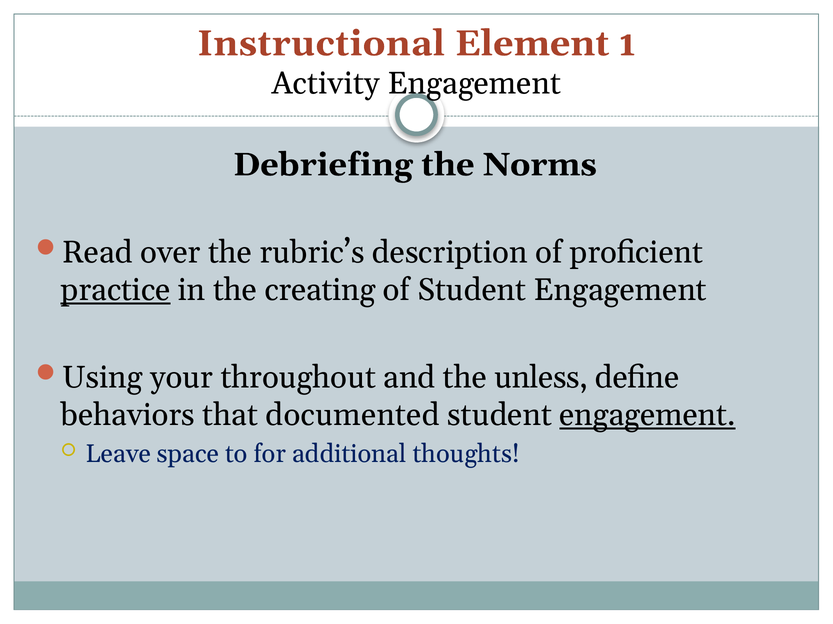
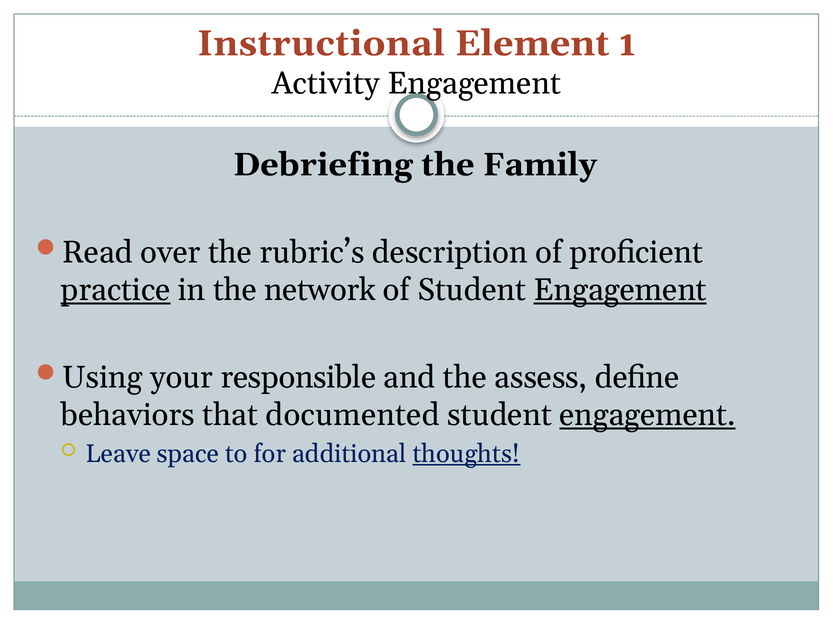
Norms: Norms -> Family
creating: creating -> network
Engagement at (620, 291) underline: none -> present
throughout: throughout -> responsible
unless: unless -> assess
thoughts underline: none -> present
